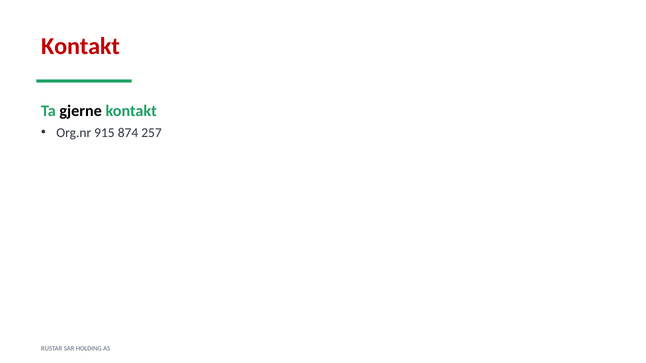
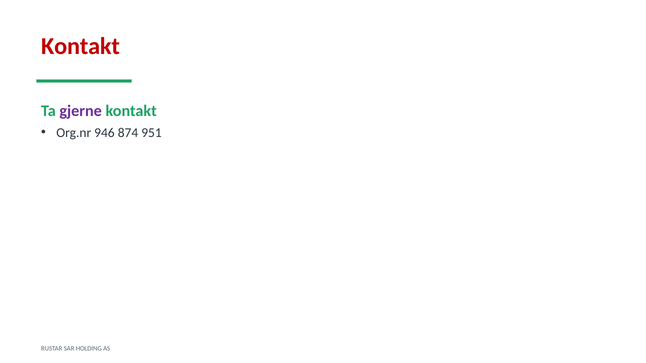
gjerne colour: black -> purple
915: 915 -> 946
257: 257 -> 951
